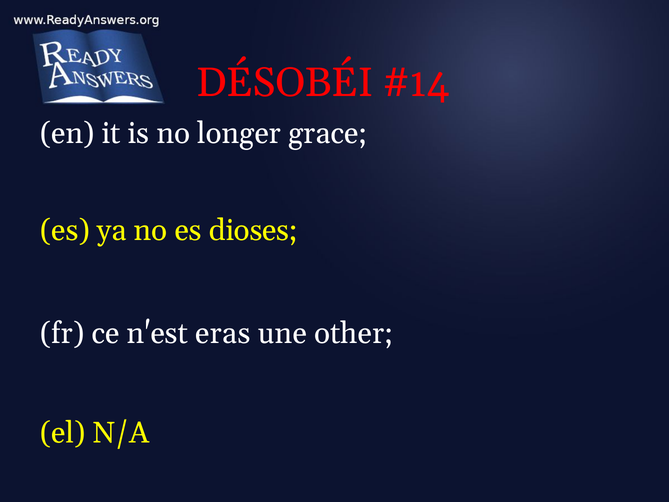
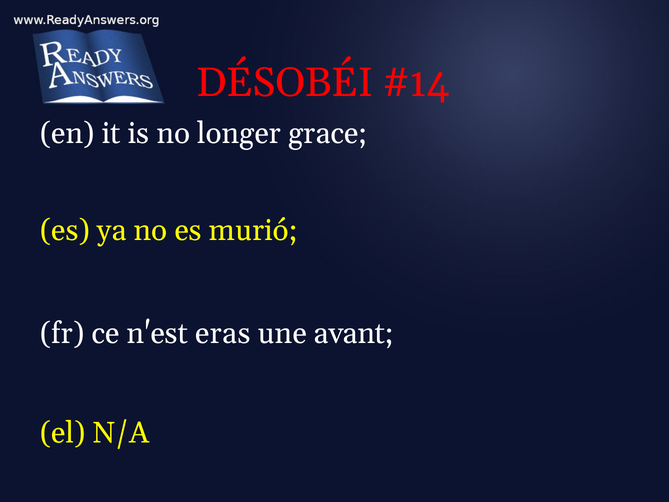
dioses: dioses -> murió
other: other -> avant
